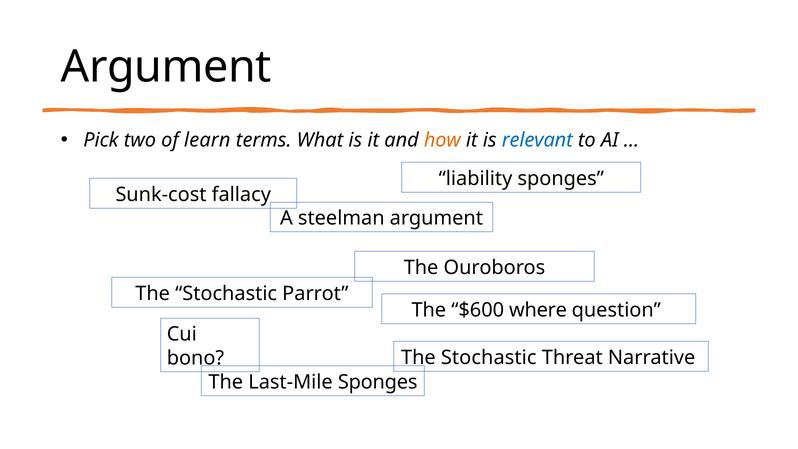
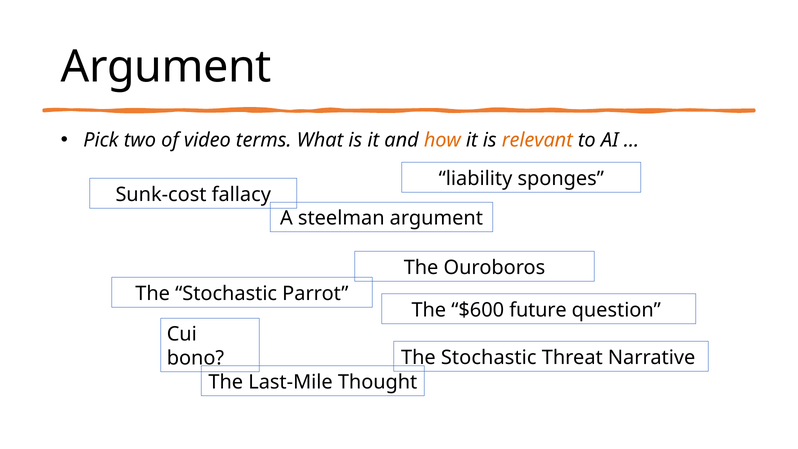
learn: learn -> video
relevant colour: blue -> orange
where: where -> future
Last-Mile Sponges: Sponges -> Thought
